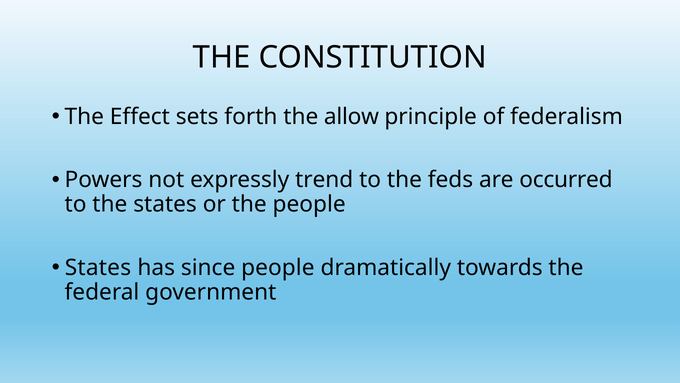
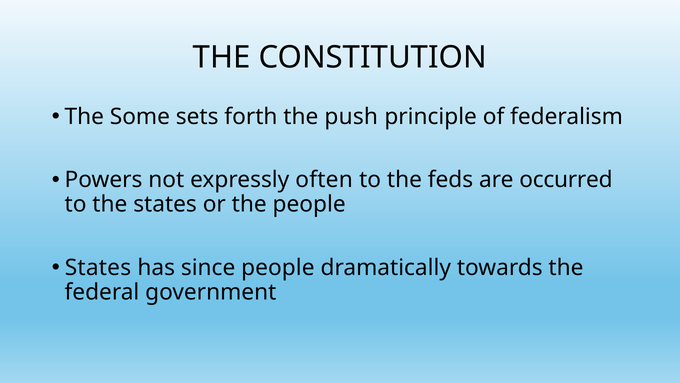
Effect: Effect -> Some
allow: allow -> push
trend: trend -> often
